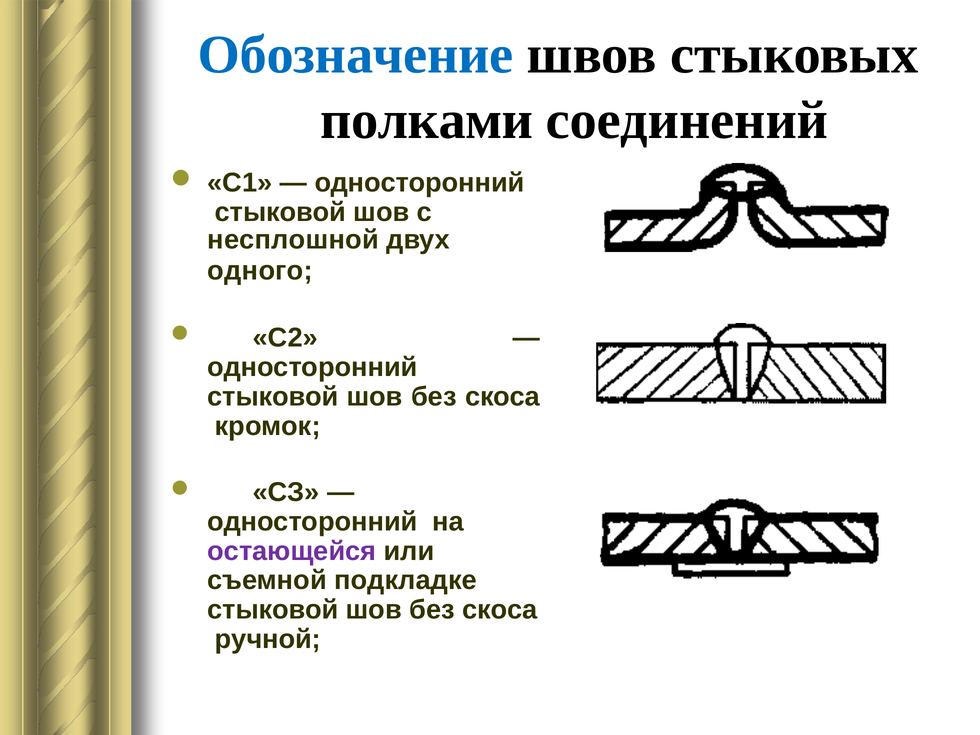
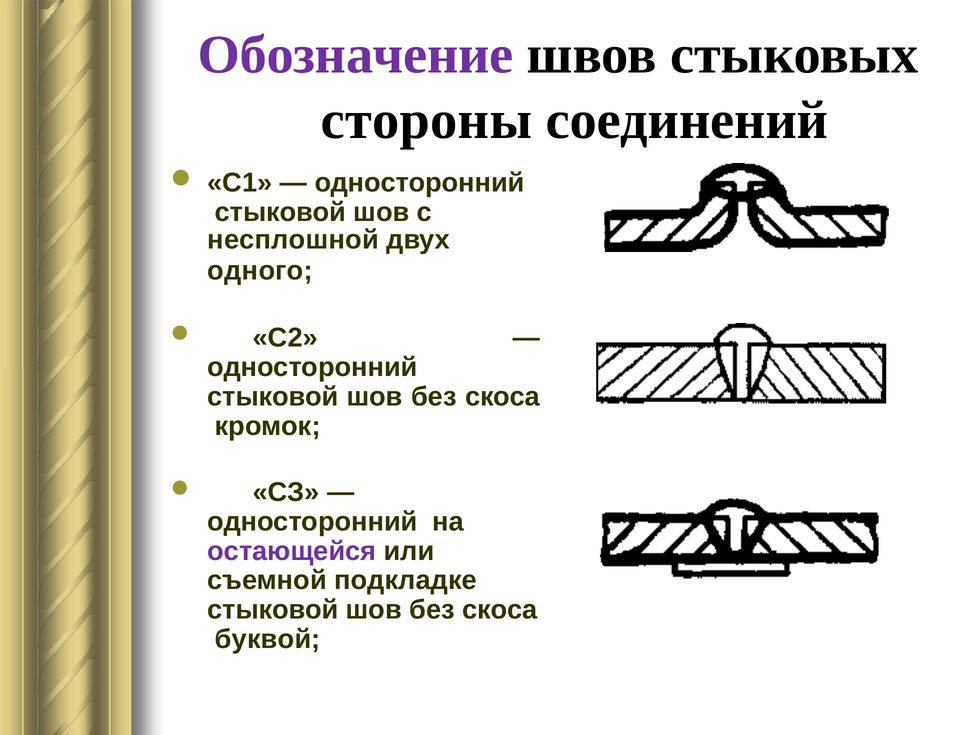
Обозначение colour: blue -> purple
полками: полками -> стороны
ручной: ручной -> буквой
